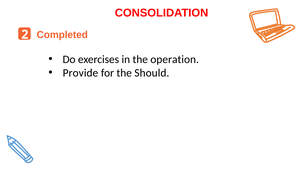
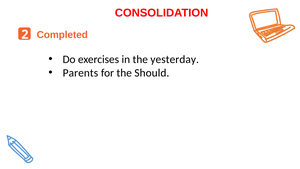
operation: operation -> yesterday
Provide: Provide -> Parents
